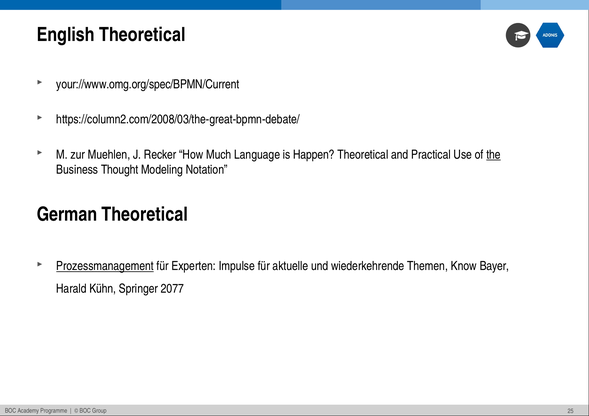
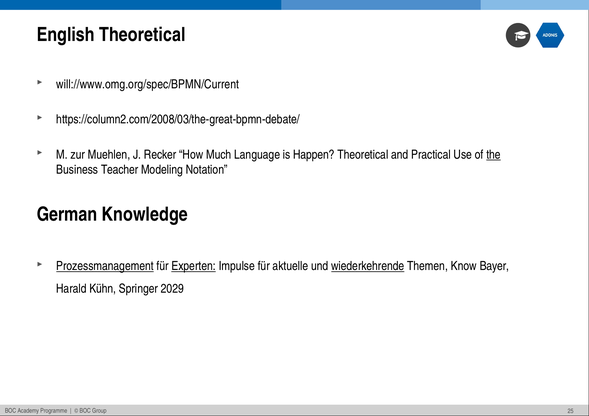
your://www.omg.org/spec/BPMN/Current: your://www.omg.org/spec/BPMN/Current -> will://www.omg.org/spec/BPMN/Current
Thought: Thought -> Teacher
German Theoretical: Theoretical -> Knowledge
Experten underline: none -> present
wiederkehrende underline: none -> present
2077: 2077 -> 2029
